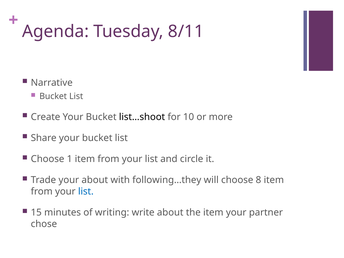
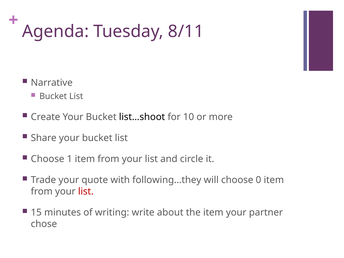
your about: about -> quote
8: 8 -> 0
list at (86, 192) colour: blue -> red
